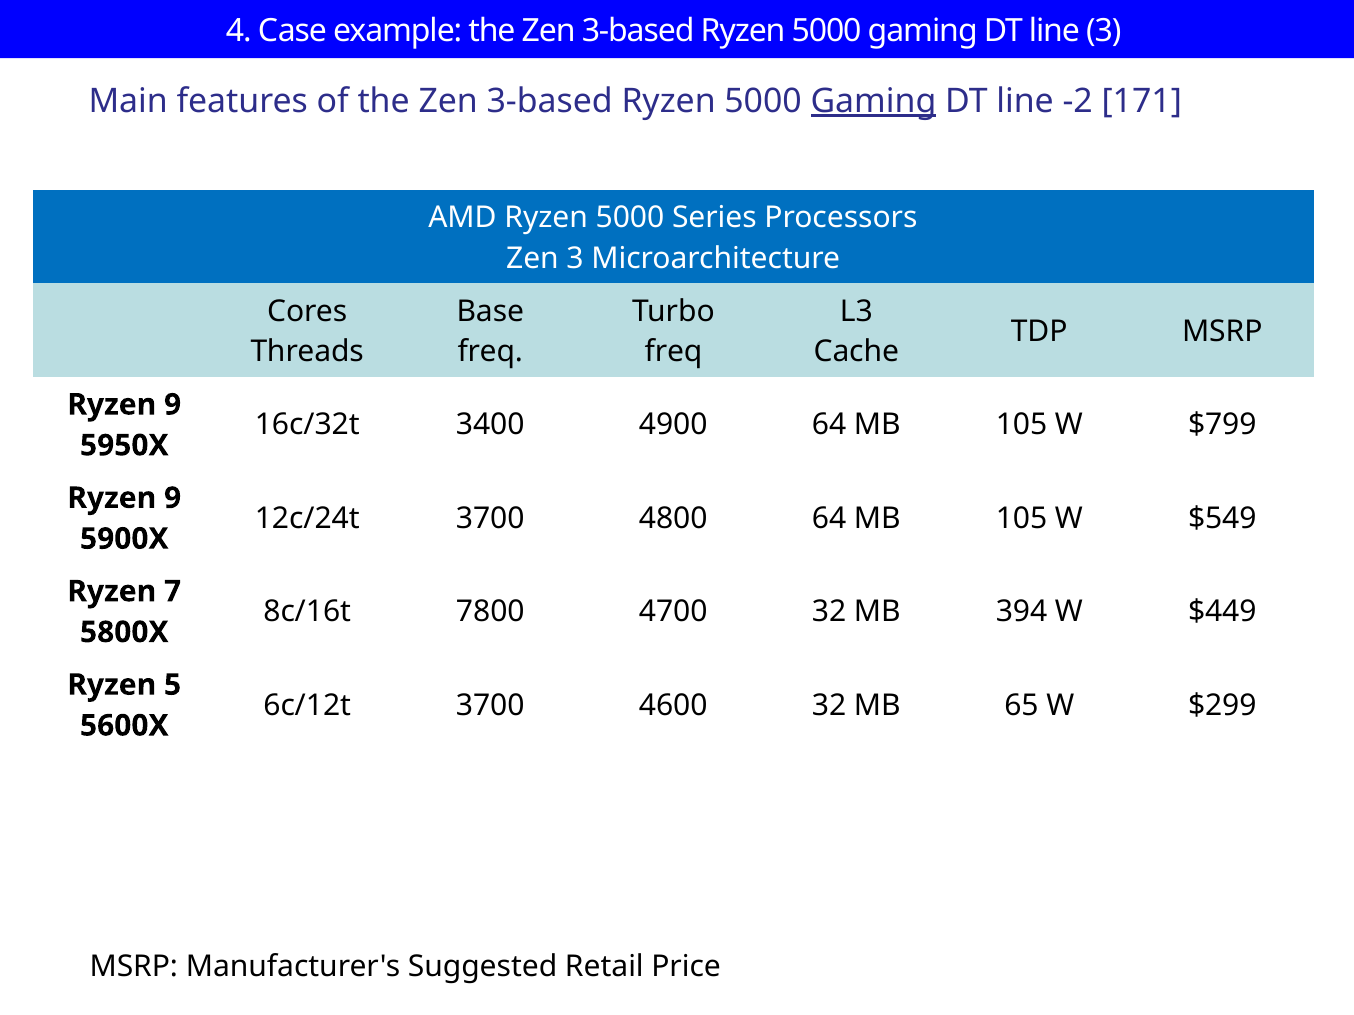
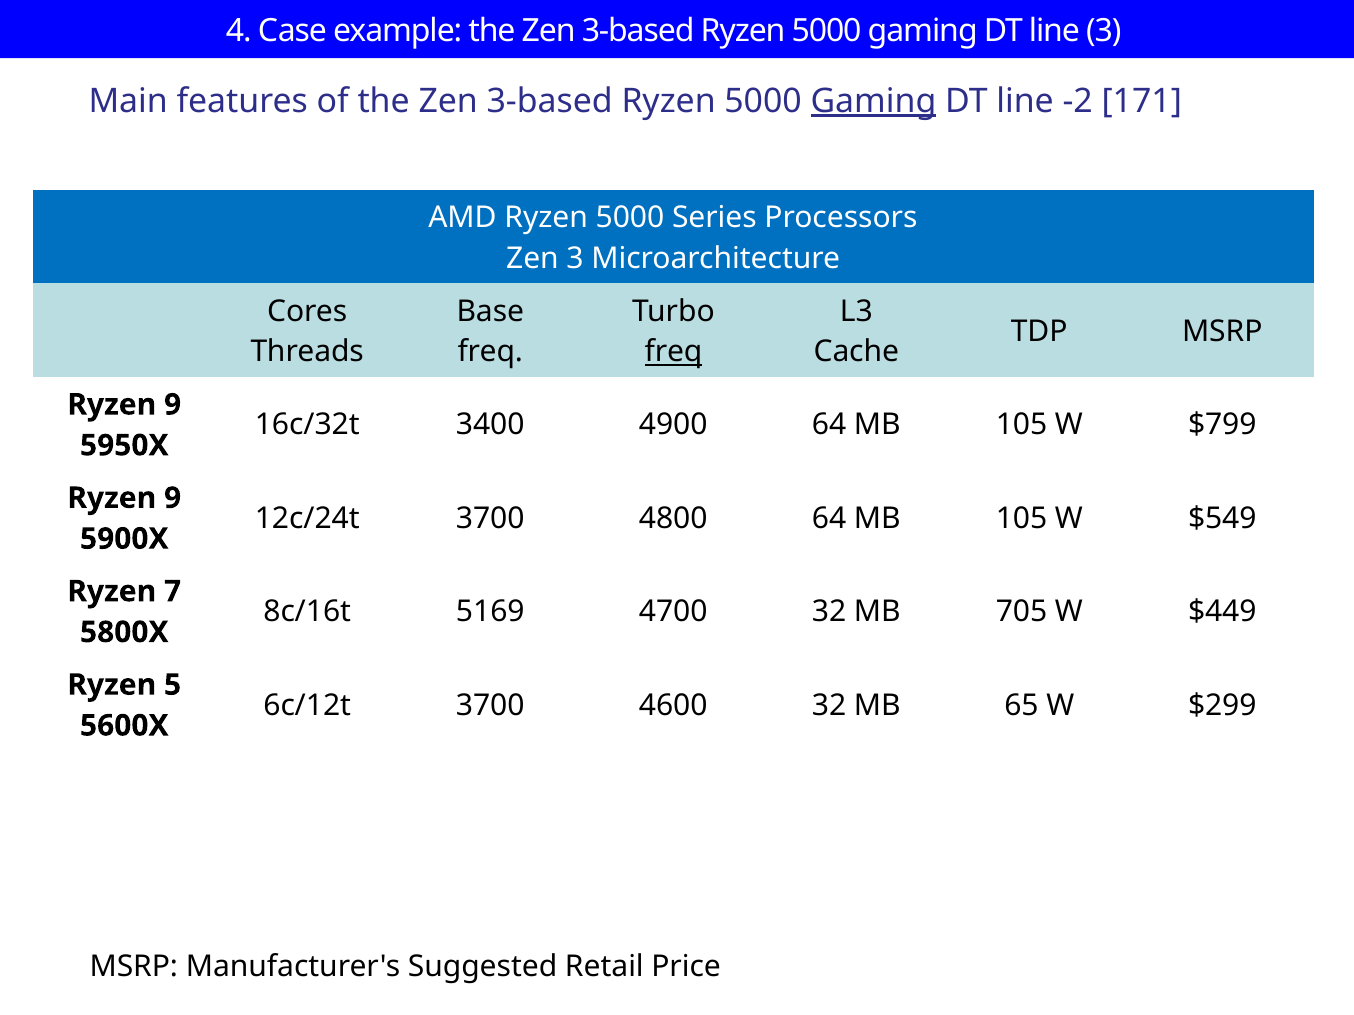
freq at (673, 352) underline: none -> present
7800: 7800 -> 5169
394: 394 -> 705
